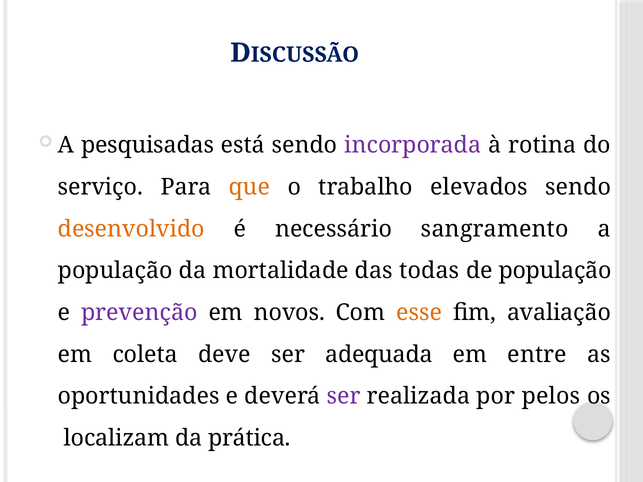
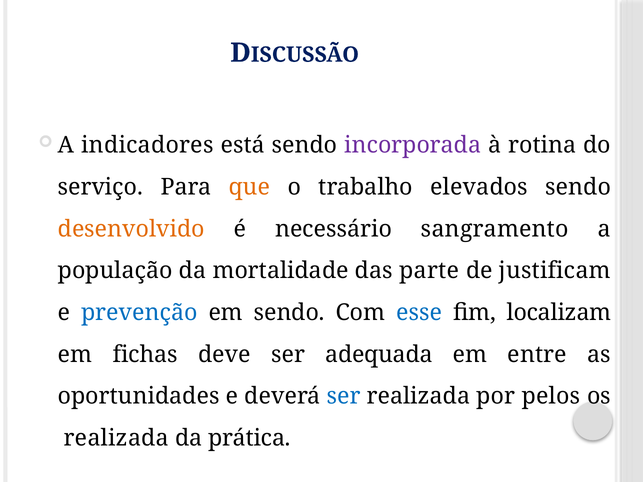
pesquisadas: pesquisadas -> indicadores
todas: todas -> parte
de população: população -> justificam
prevenção colour: purple -> blue
em novos: novos -> sendo
esse colour: orange -> blue
avaliação: avaliação -> localizam
coleta: coleta -> fichas
ser at (344, 396) colour: purple -> blue
localizam at (117, 438): localizam -> realizada
